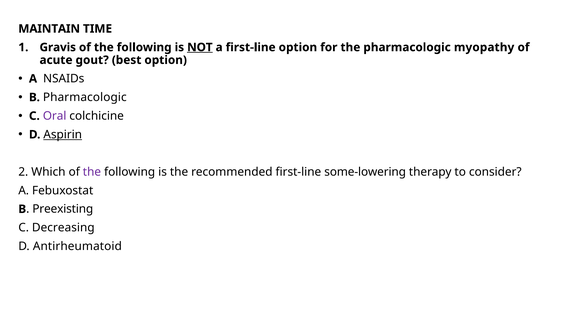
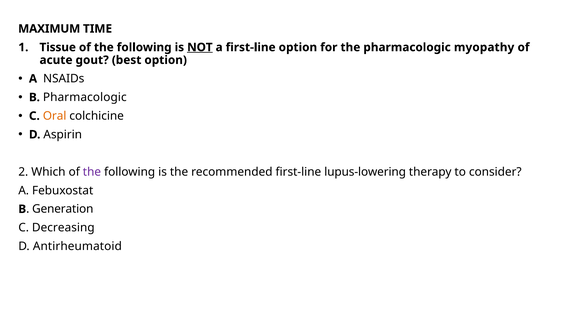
MAINTAIN: MAINTAIN -> MAXIMUM
Gravis: Gravis -> Tissue
Oral colour: purple -> orange
Aspirin underline: present -> none
some-lowering: some-lowering -> lupus-lowering
Preexisting: Preexisting -> Generation
